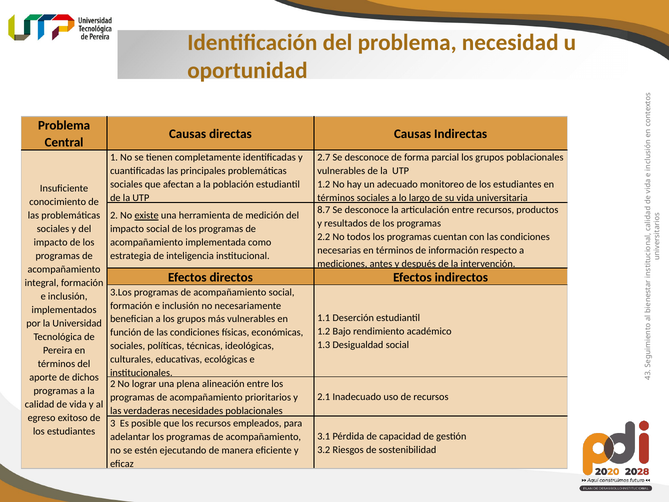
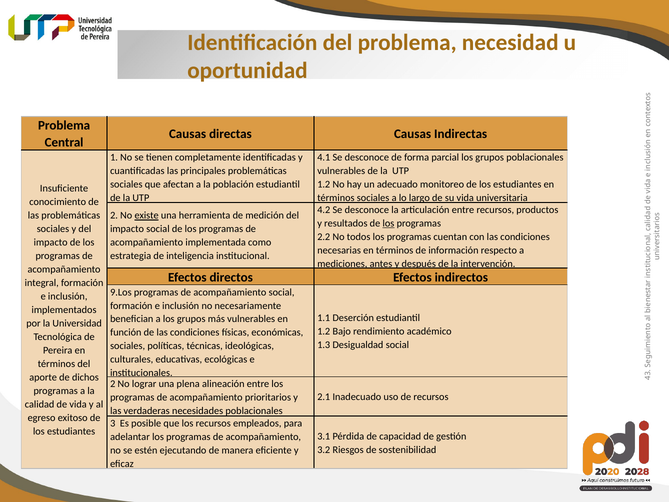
2.7: 2.7 -> 4.1
8.7: 8.7 -> 4.2
los at (388, 223) underline: none -> present
3.Los: 3.Los -> 9.Los
